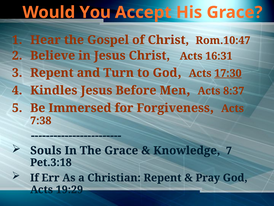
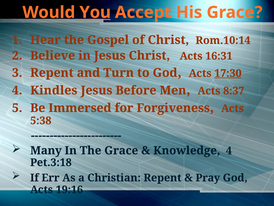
You underline: none -> present
Rom.10:47: Rom.10:47 -> Rom.10:14
7:38: 7:38 -> 5:38
Souls: Souls -> Many
Knowledge 7: 7 -> 4
19:29: 19:29 -> 19:16
